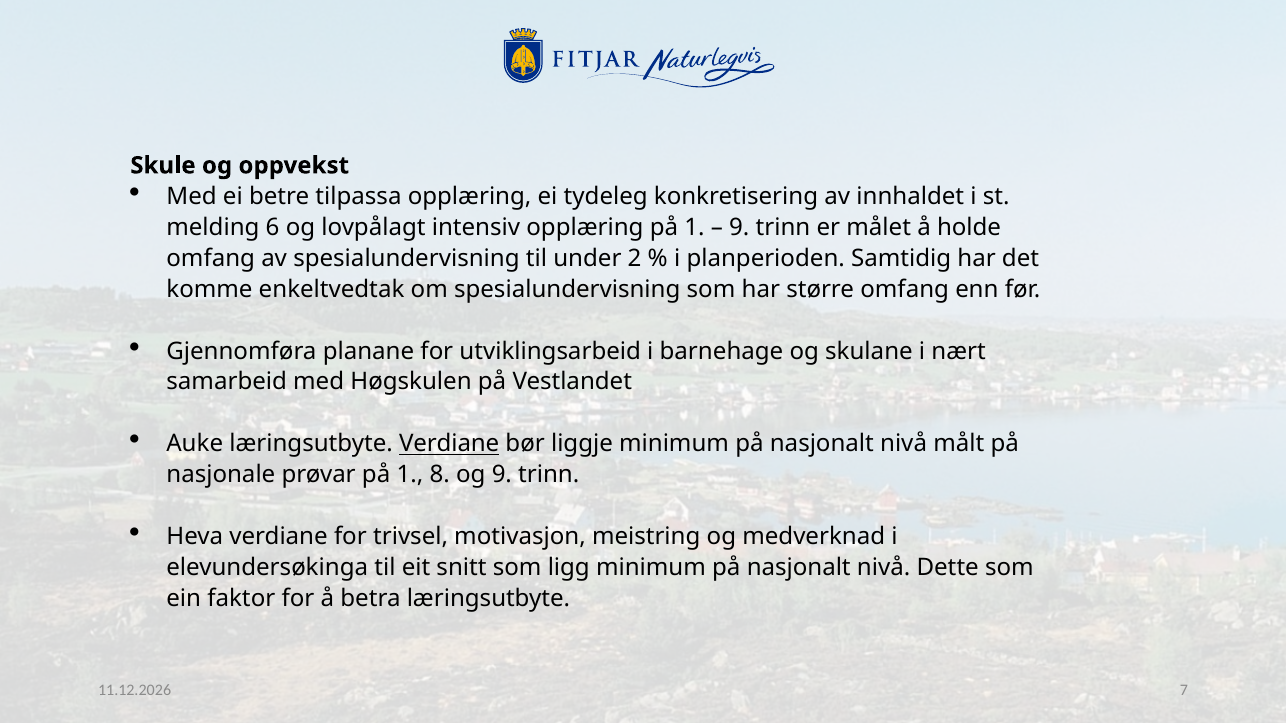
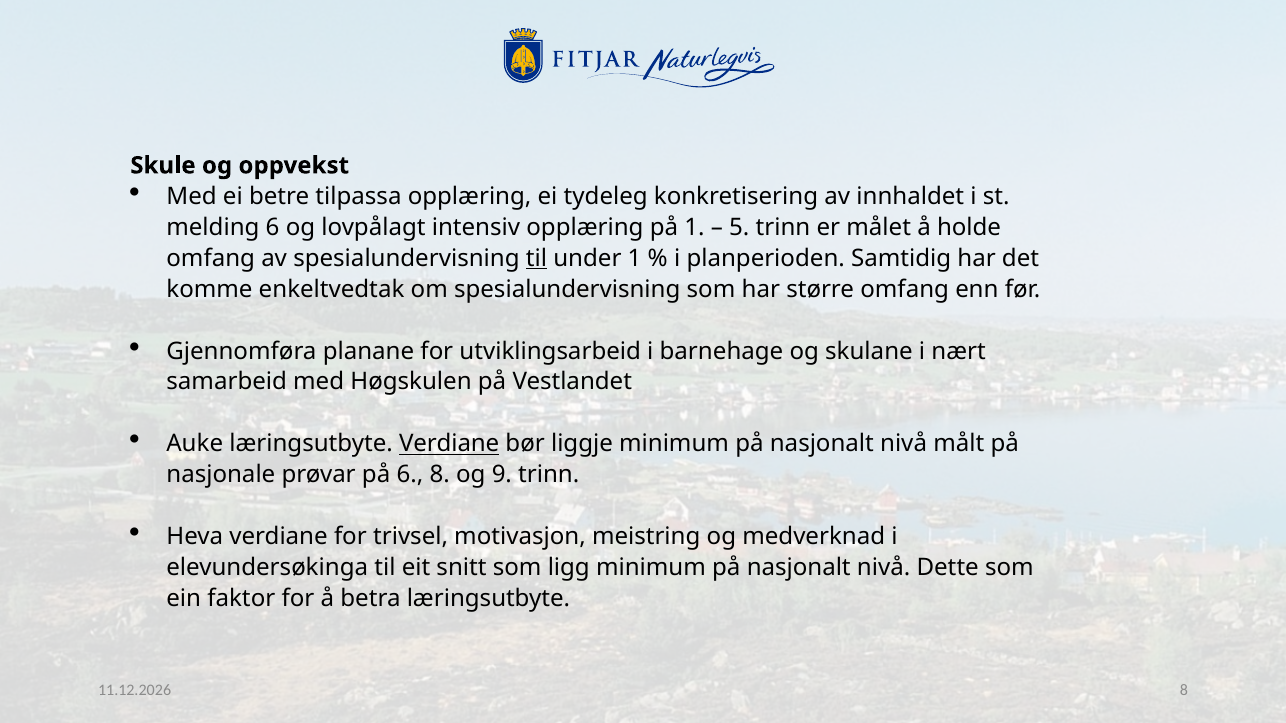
9 at (739, 227): 9 -> 5
til at (536, 258) underline: none -> present
under 2: 2 -> 1
prøvar på 1: 1 -> 6
7 at (1184, 691): 7 -> 8
